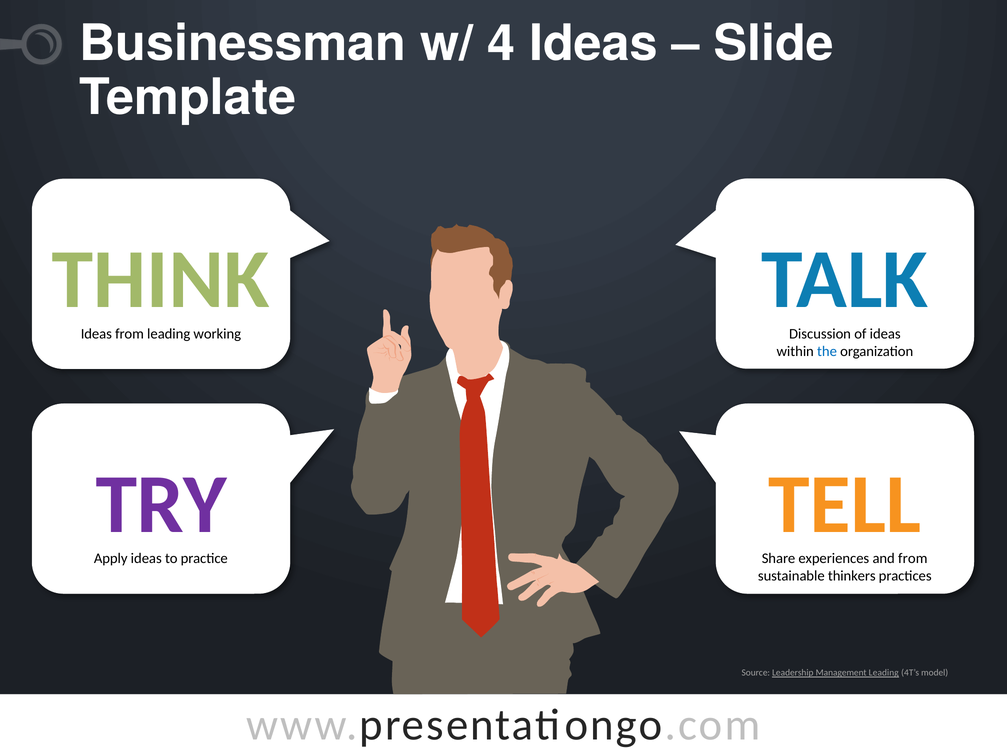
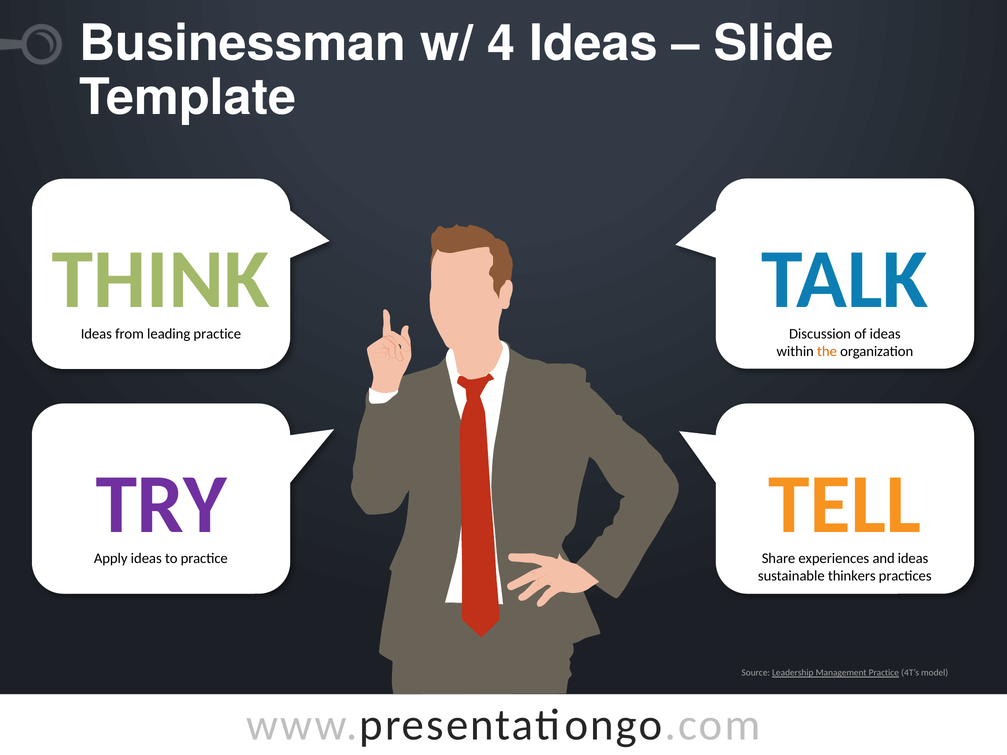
leading working: working -> practice
the colour: blue -> orange
and from: from -> ideas
Management Leading: Leading -> Practice
